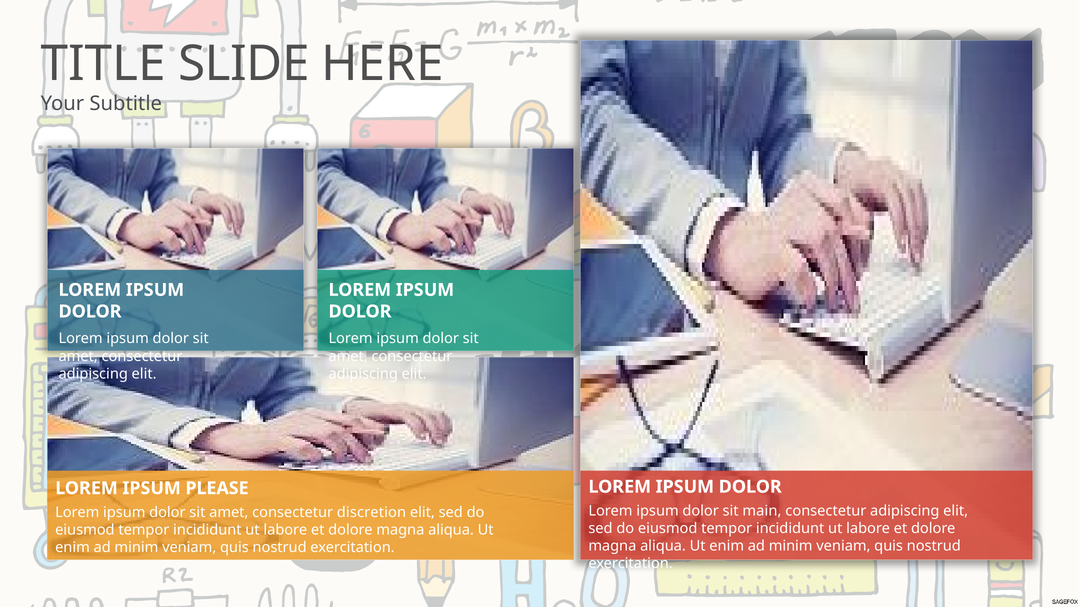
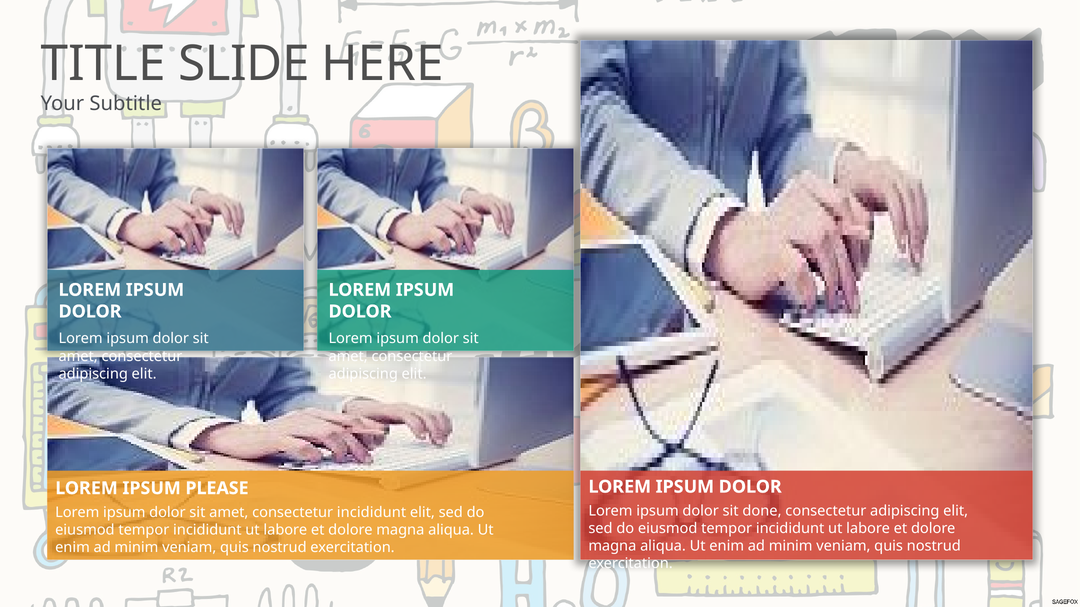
main: main -> done
consectetur discretion: discretion -> incididunt
